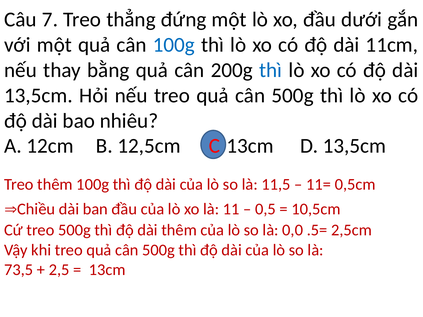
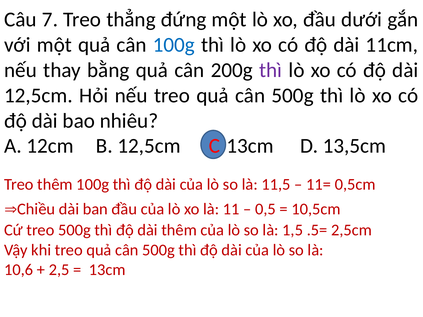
thì at (271, 70) colour: blue -> purple
13,5cm at (38, 96): 13,5cm -> 12,5cm
0,0: 0,0 -> 1,5
73,5: 73,5 -> 10,6
